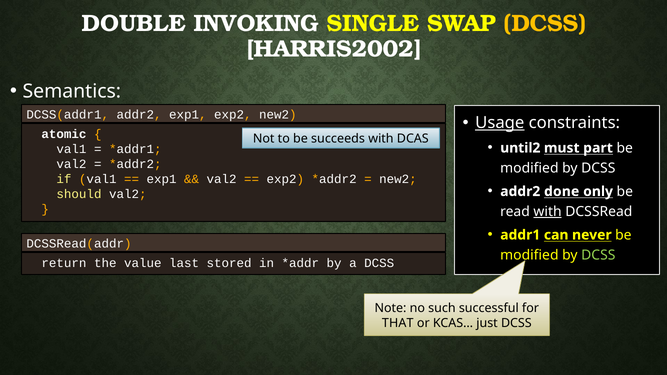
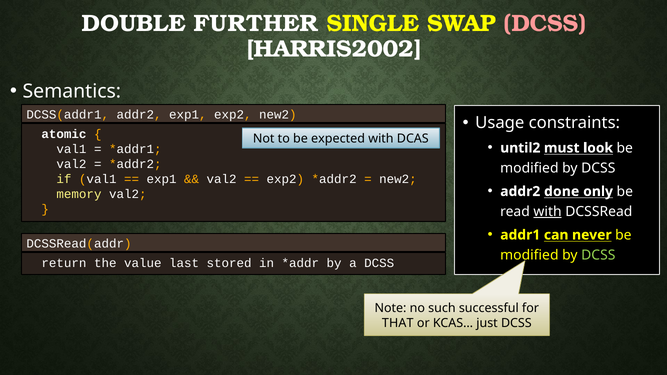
INVOKING: INVOKING -> FURTHER
DCSS at (545, 23) colour: yellow -> pink
Usage underline: present -> none
succeeds: succeeds -> expected
part: part -> look
should: should -> memory
